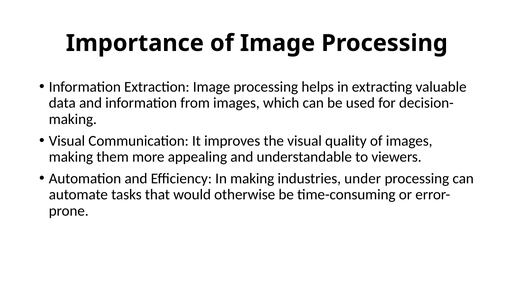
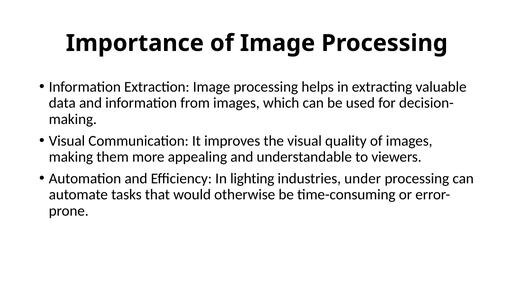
In making: making -> lighting
